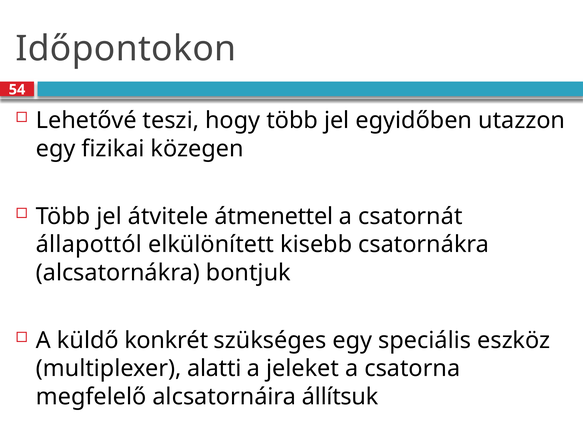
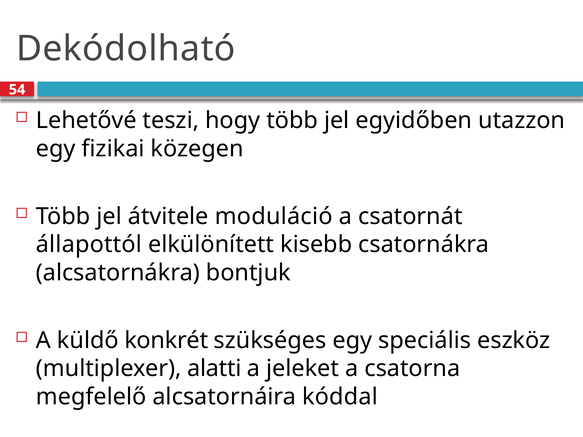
Időpontokon: Időpontokon -> Dekódolható
átmenettel: átmenettel -> moduláció
állítsuk: állítsuk -> kóddal
